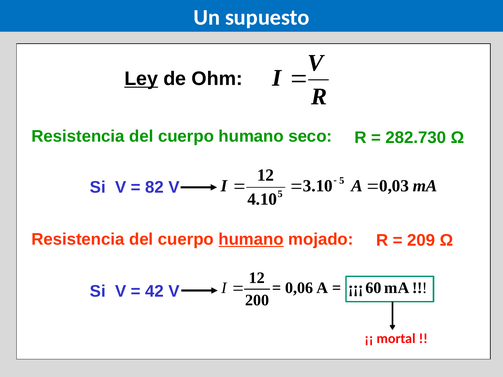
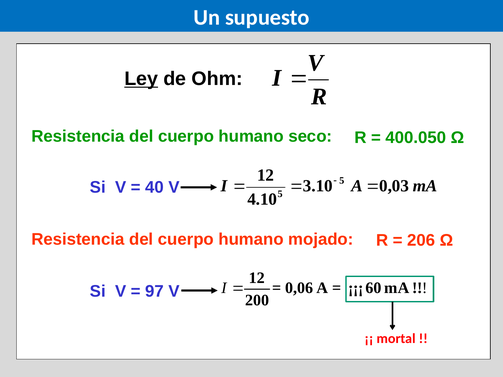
282.730: 282.730 -> 400.050
82: 82 -> 40
humano at (251, 239) underline: present -> none
209: 209 -> 206
42: 42 -> 97
